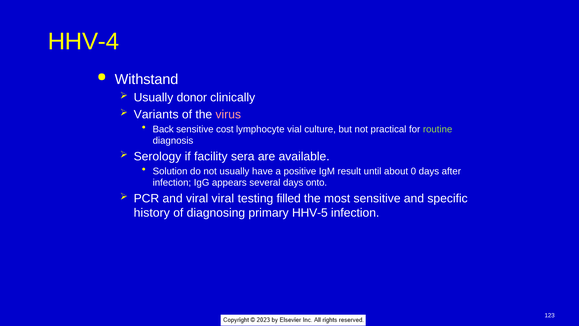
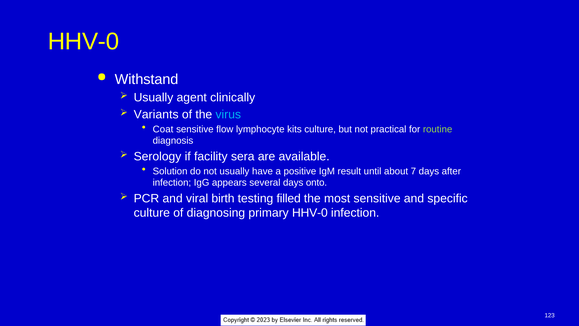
HHV-4 at (83, 41): HHV-4 -> HHV-0
donor: donor -> agent
virus colour: pink -> light blue
Back: Back -> Coat
cost: cost -> flow
vial: vial -> kits
0: 0 -> 7
viral viral: viral -> birth
history at (152, 213): history -> culture
primary HHV-5: HHV-5 -> HHV-0
